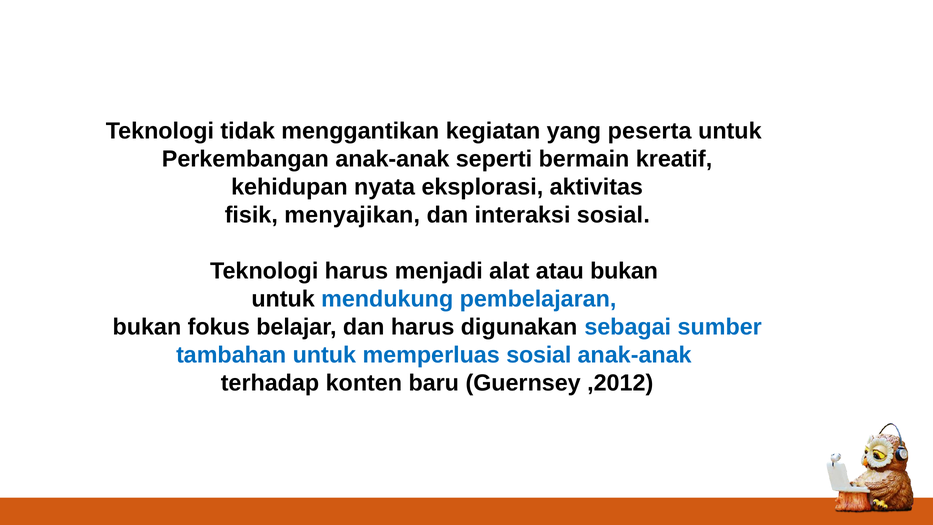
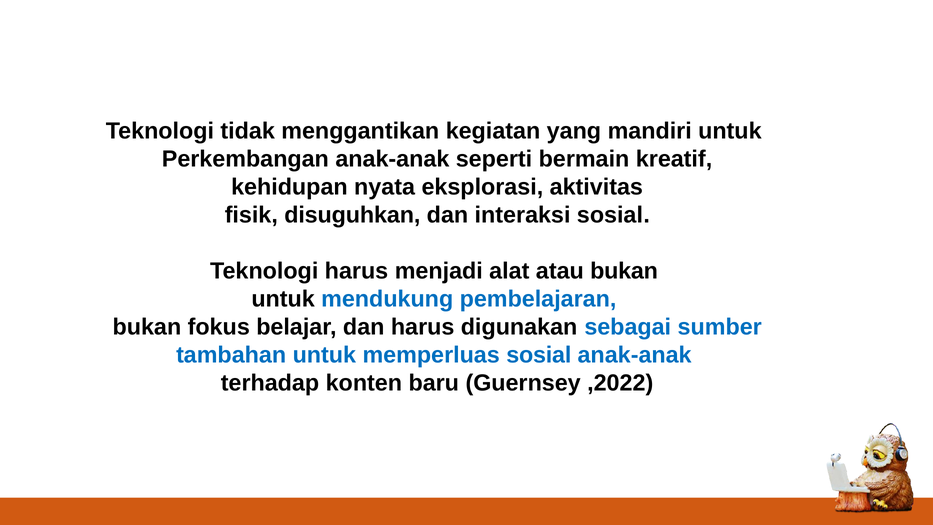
peserta: peserta -> mandiri
menyajikan: menyajikan -> disuguhkan
,2012: ,2012 -> ,2022
